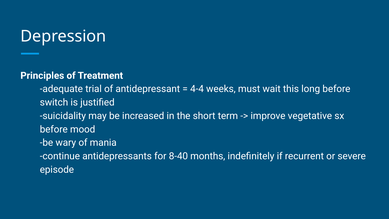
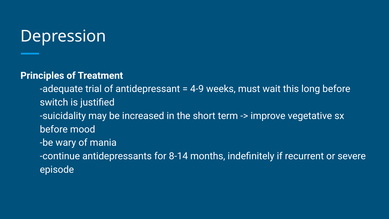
4-4: 4-4 -> 4-9
8-40: 8-40 -> 8-14
